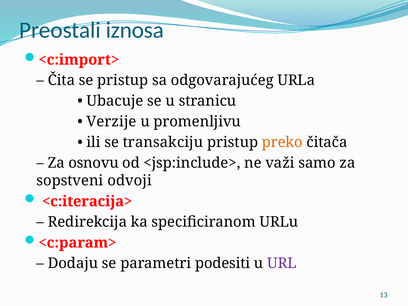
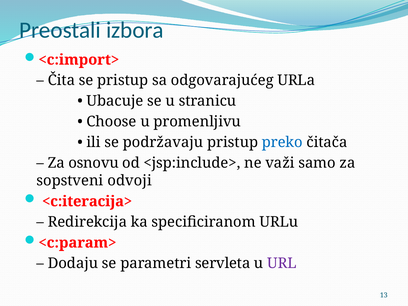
iznosa: iznosa -> izbora
Verzije: Verzije -> Choose
transakciju: transakciju -> podržavaju
preko colour: orange -> blue
podesiti: podesiti -> servleta
